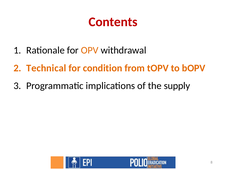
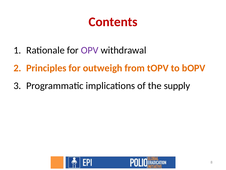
OPV colour: orange -> purple
Technical: Technical -> Principles
condition: condition -> outweigh
